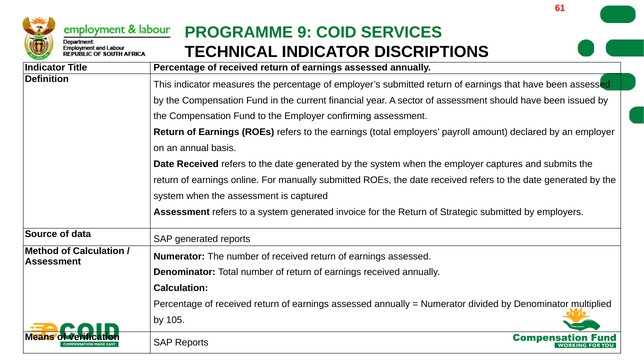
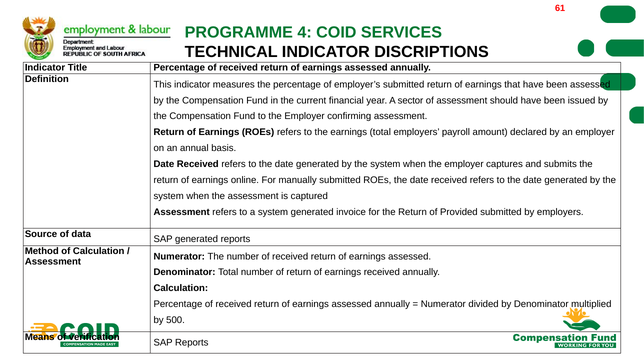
9: 9 -> 4
Strategic: Strategic -> Provided
105: 105 -> 500
